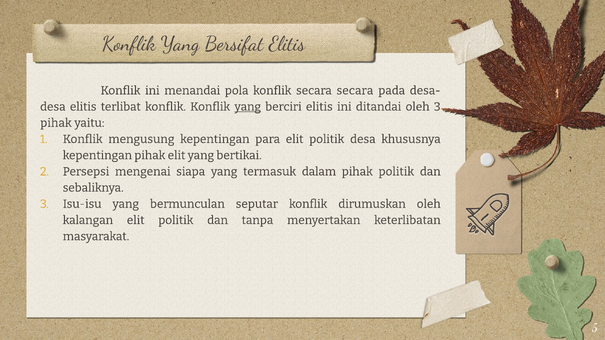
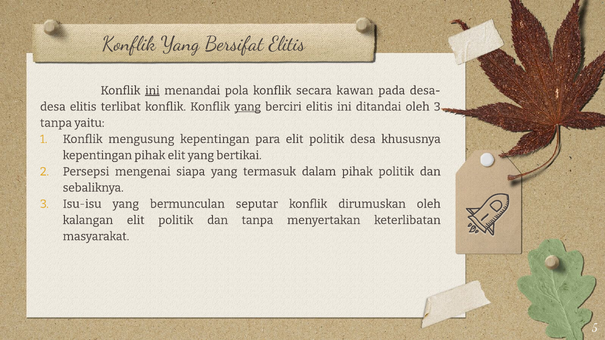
ini at (152, 91) underline: none -> present
secara secara: secara -> kawan
pihak at (56, 123): pihak -> tanpa
